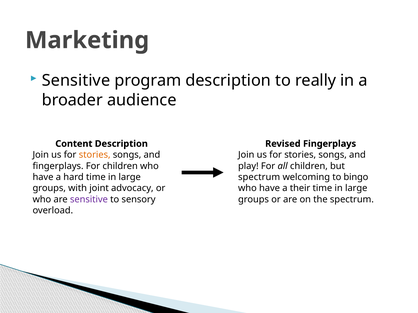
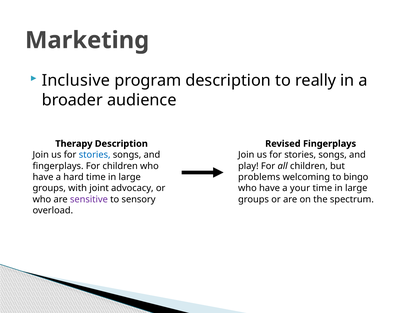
Sensitive at (76, 81): Sensitive -> Inclusive
Content: Content -> Therapy
stories at (95, 155) colour: orange -> blue
spectrum at (259, 177): spectrum -> problems
their: their -> your
